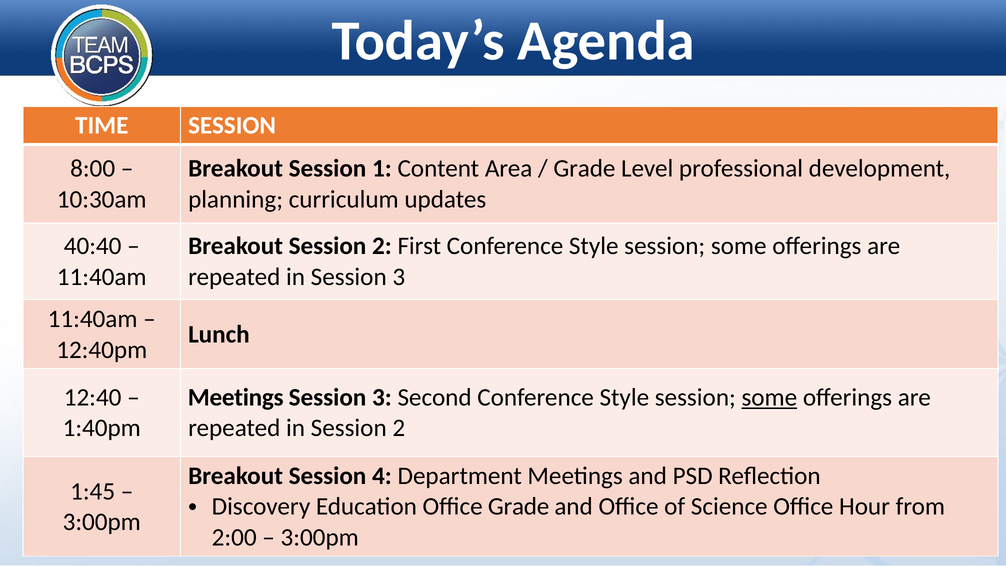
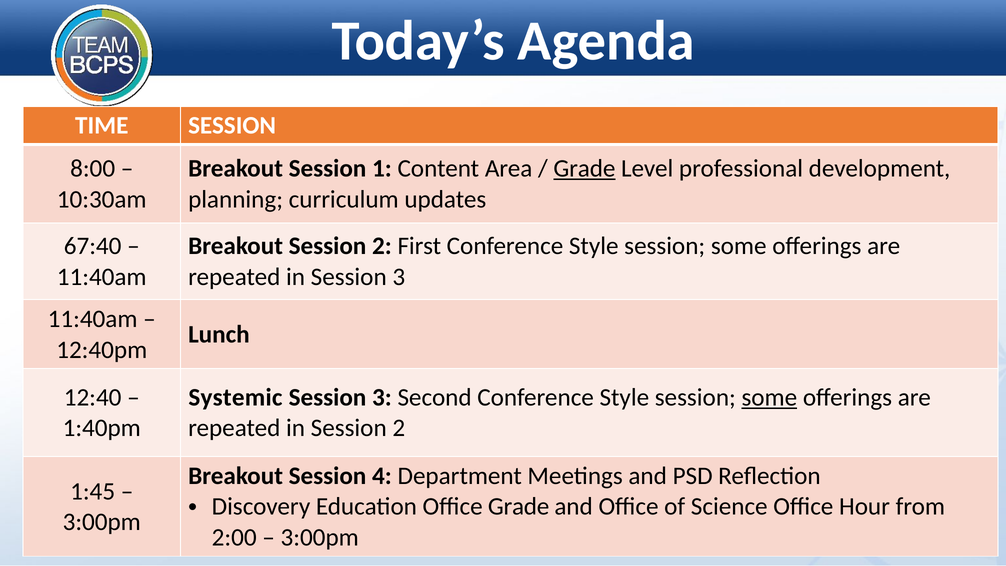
Grade at (584, 169) underline: none -> present
40:40: 40:40 -> 67:40
Meetings at (236, 397): Meetings -> Systemic
